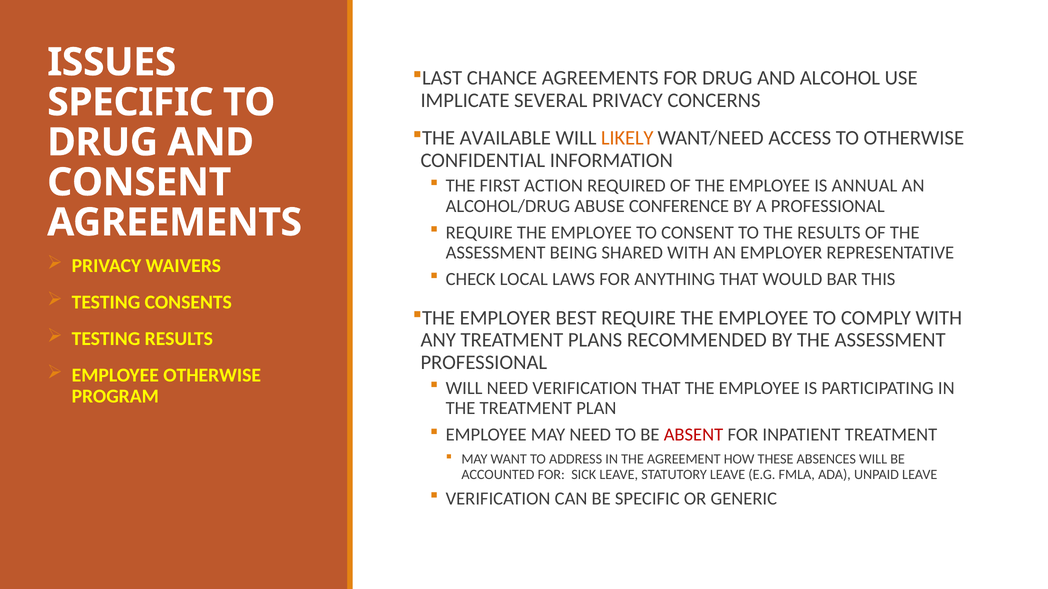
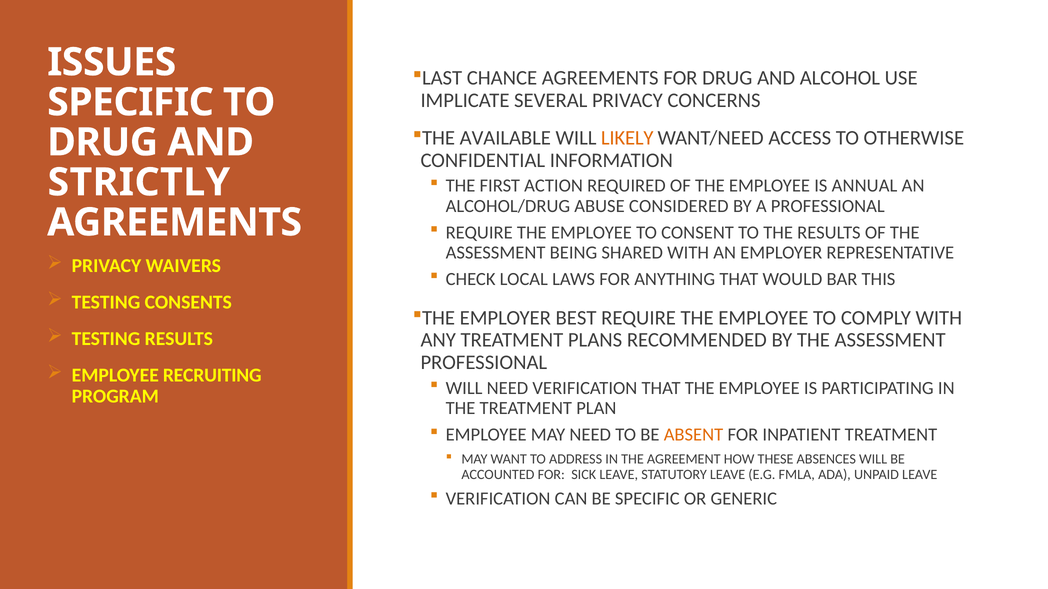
CONSENT at (139, 183): CONSENT -> STRICTLY
CONFERENCE: CONFERENCE -> CONSIDERED
EMPLOYEE OTHERWISE: OTHERWISE -> RECRUITING
ABSENT colour: red -> orange
